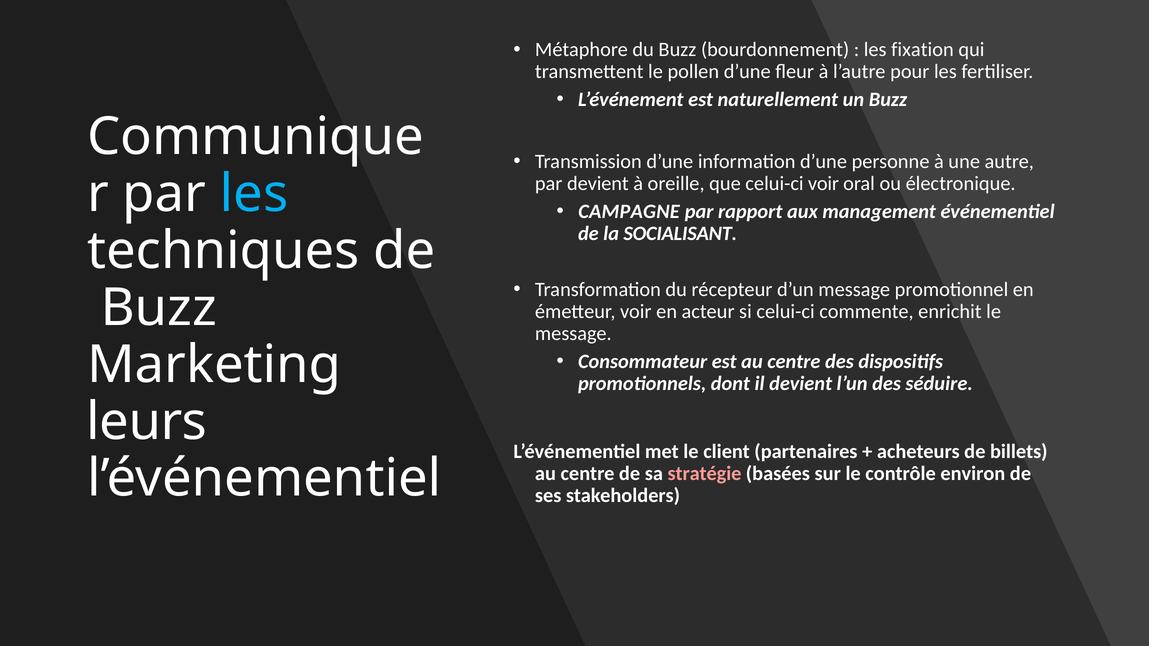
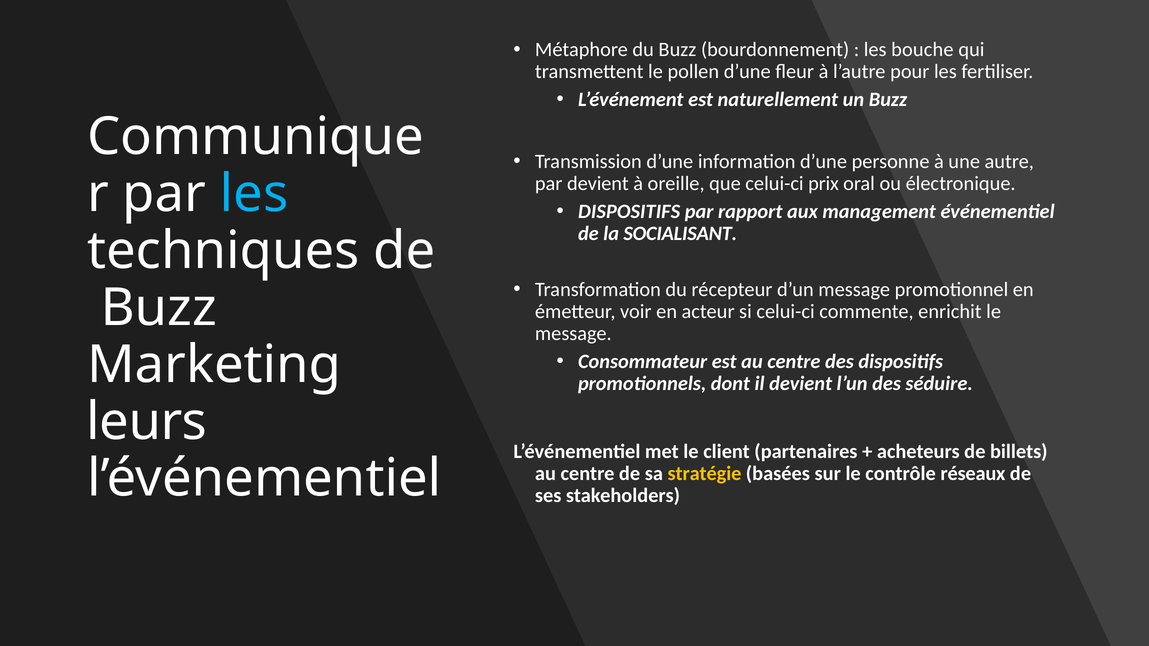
fixation: fixation -> bouche
celui-ci voir: voir -> prix
CAMPAGNE at (629, 212): CAMPAGNE -> DISPOSITIFS
stratégie colour: pink -> yellow
environ: environ -> réseaux
